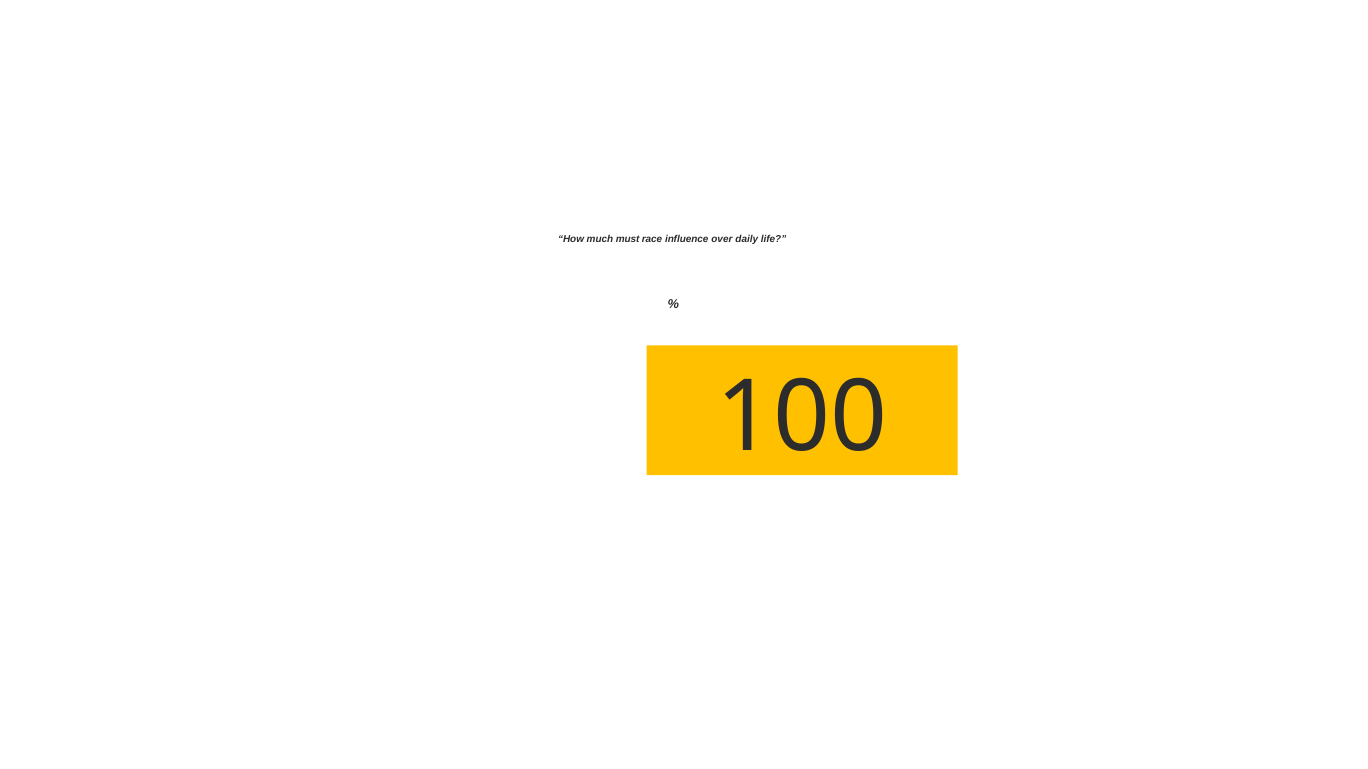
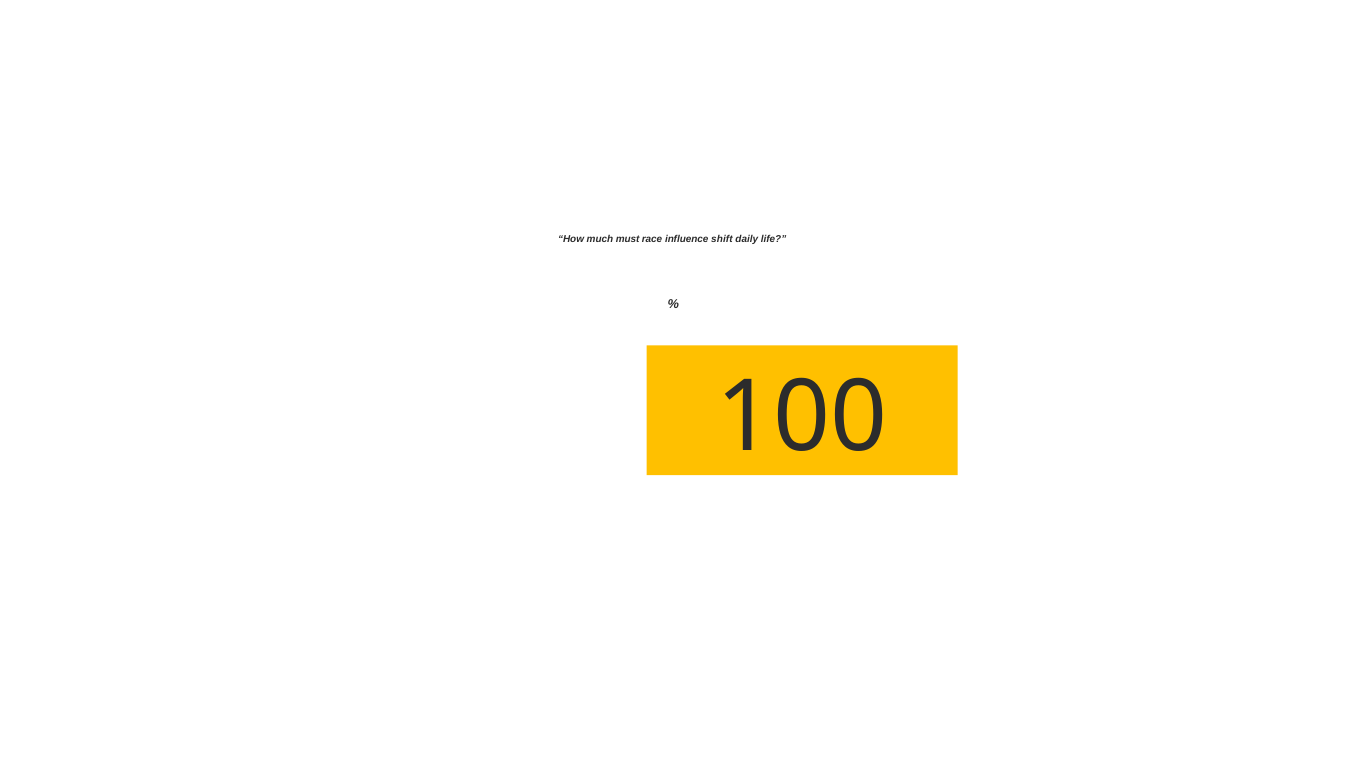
over: over -> shift
